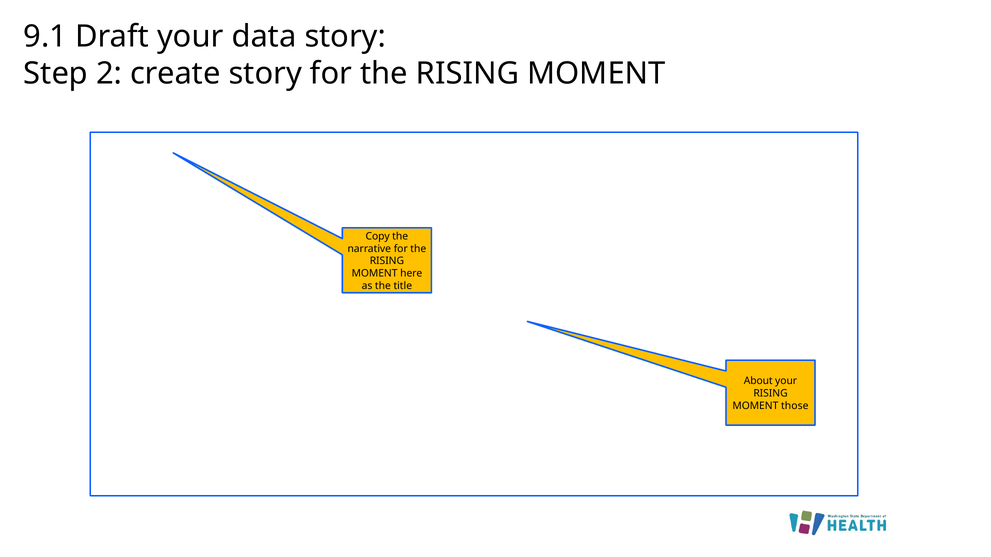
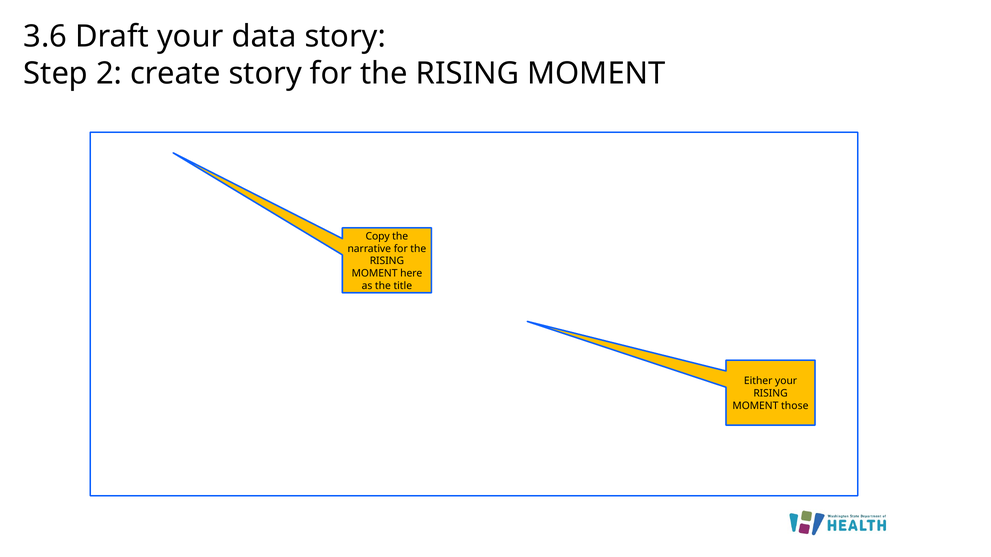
9.1: 9.1 -> 3.6
About: About -> Either
